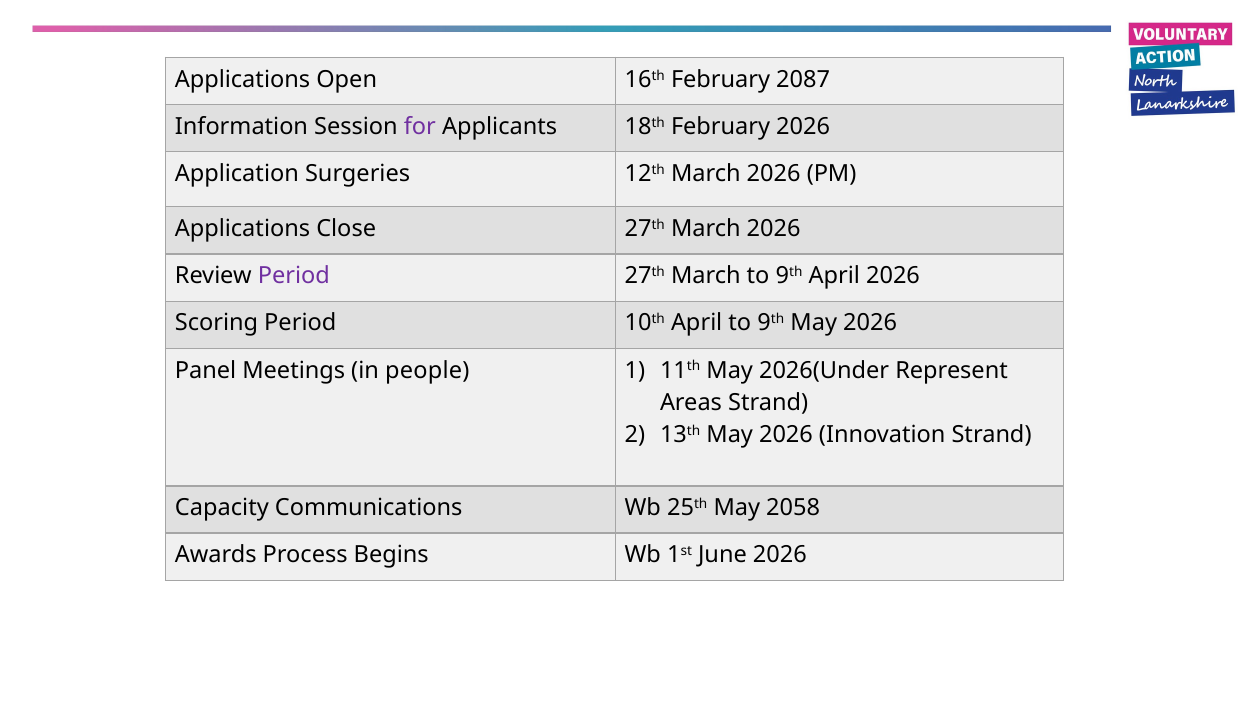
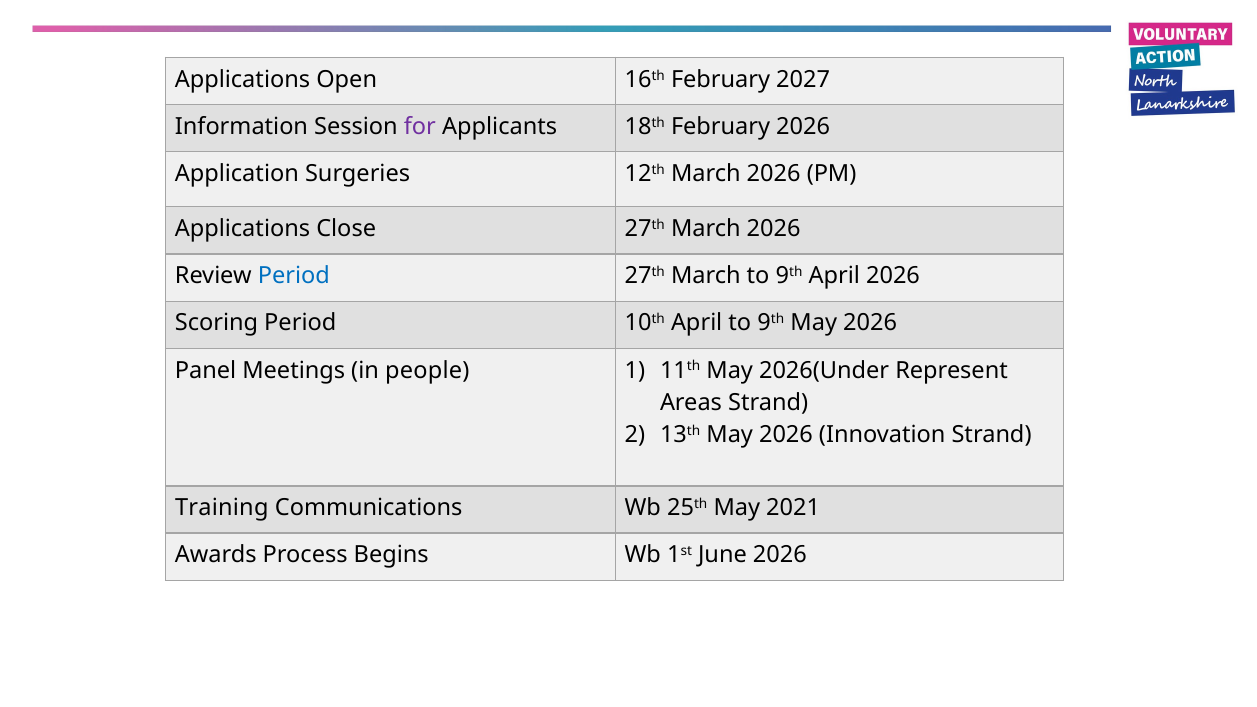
2087: 2087 -> 2027
Period at (294, 276) colour: purple -> blue
Capacity: Capacity -> Training
2058: 2058 -> 2021
